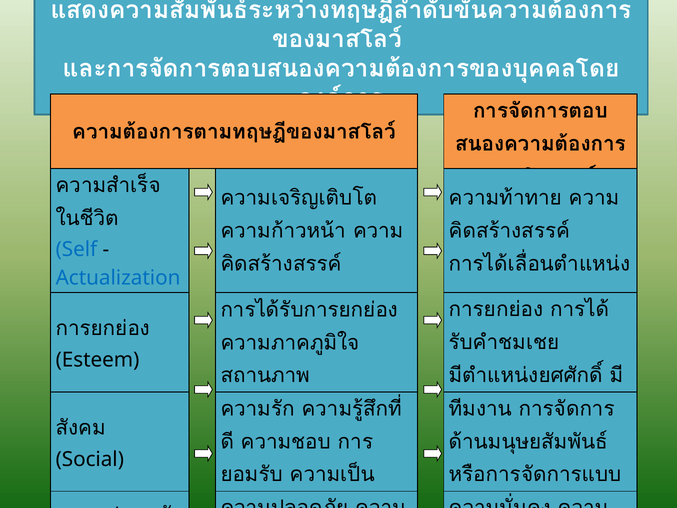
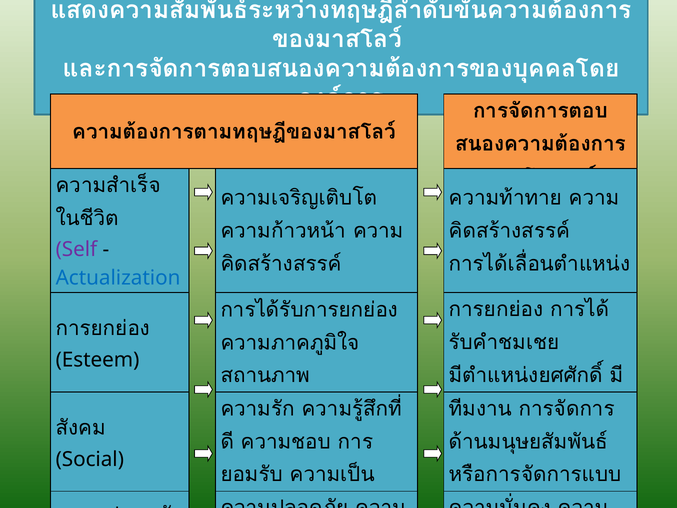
Self colour: blue -> purple
